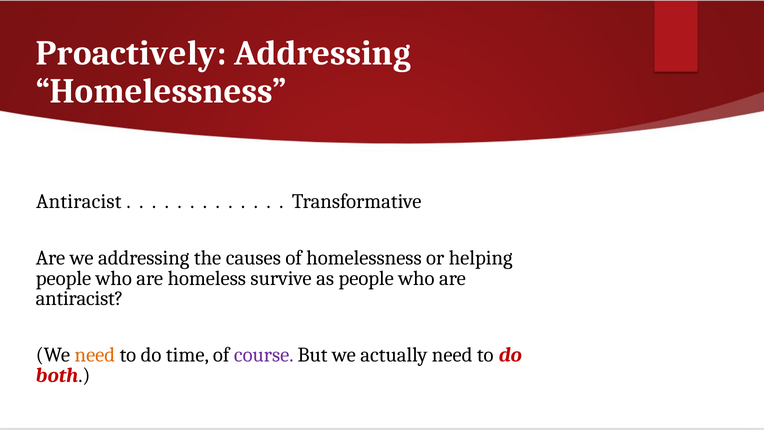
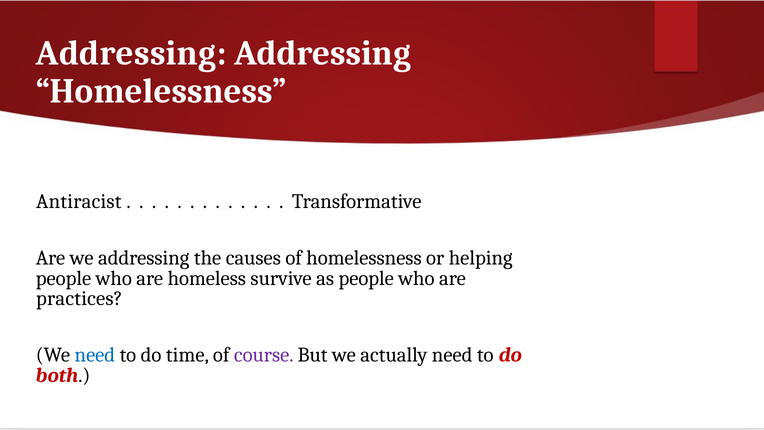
Proactively at (131, 53): Proactively -> Addressing
antiracist at (80, 298): antiracist -> practices
need at (95, 355) colour: orange -> blue
